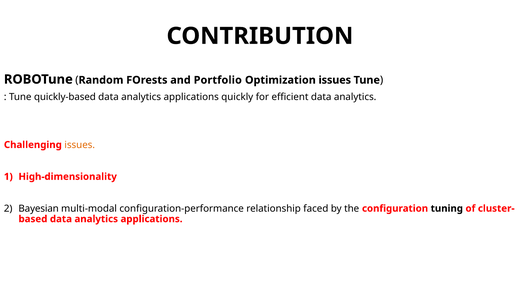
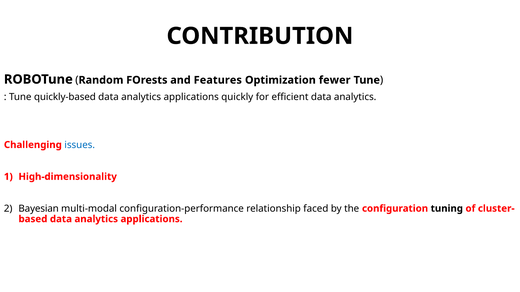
Portfolio: Portfolio -> Features
Optimization issues: issues -> fewer
issues at (80, 145) colour: orange -> blue
